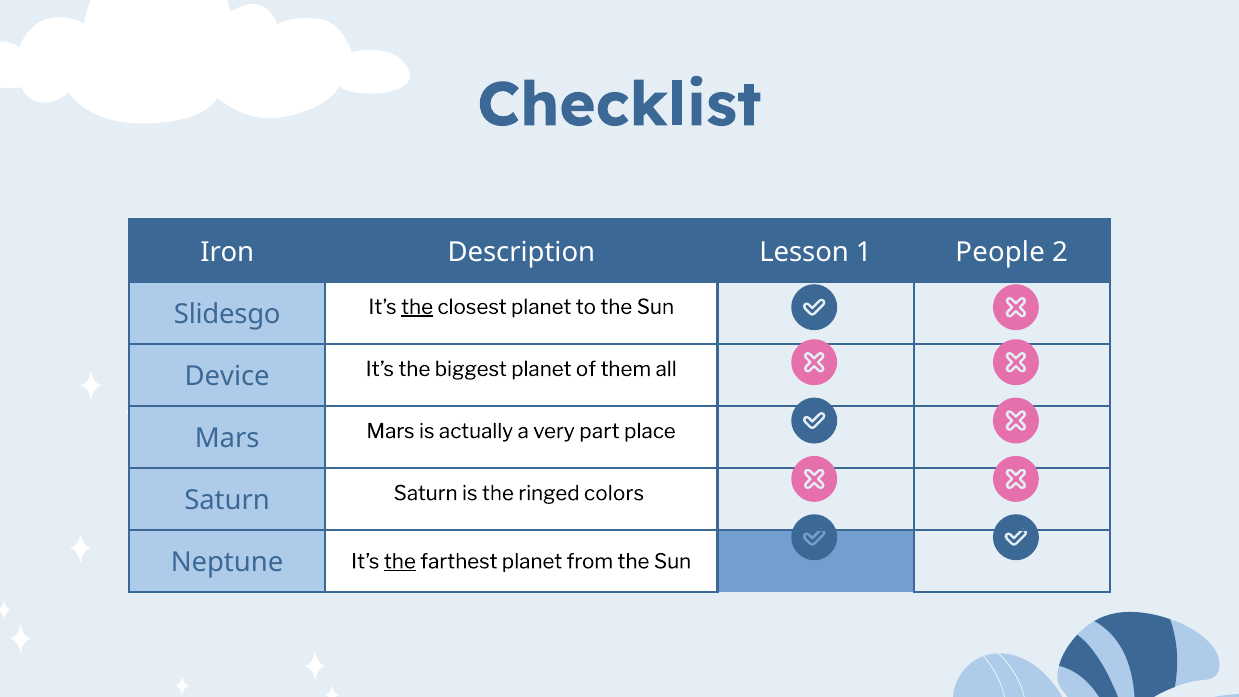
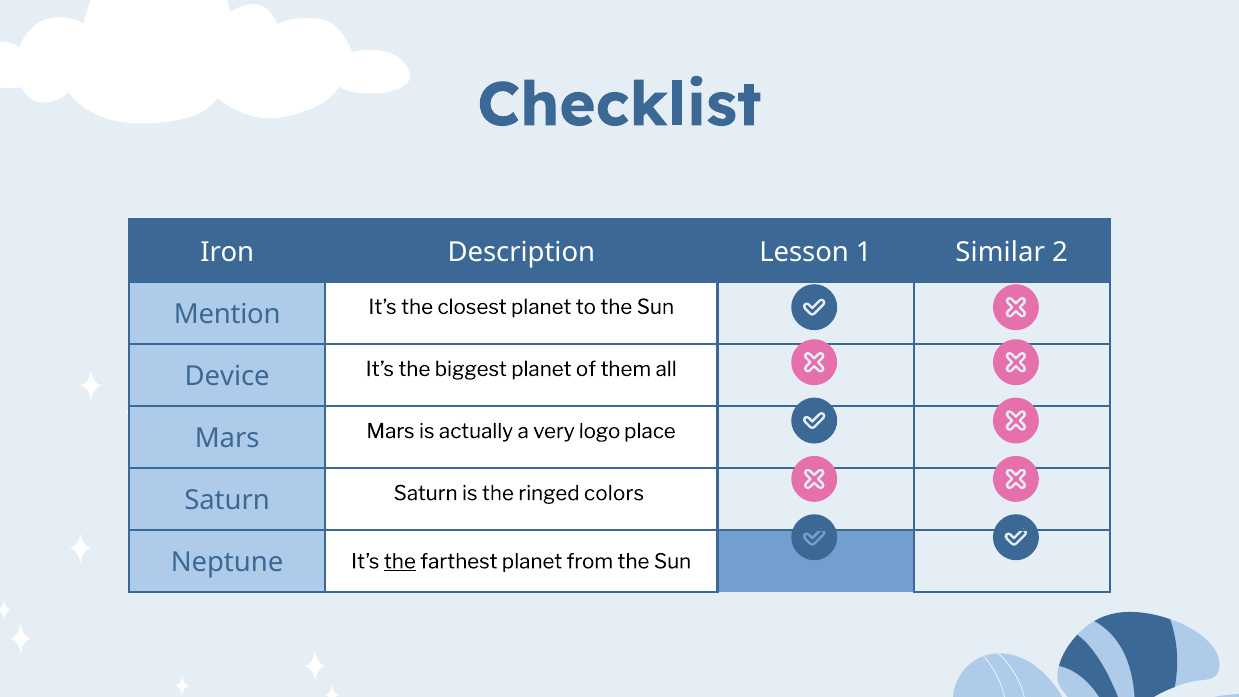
People: People -> Similar
Slidesgo: Slidesgo -> Mention
the at (417, 307) underline: present -> none
part: part -> logo
